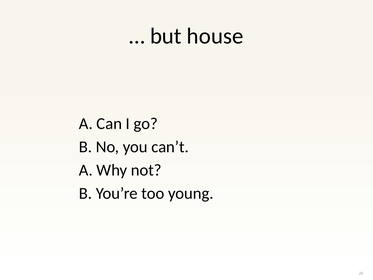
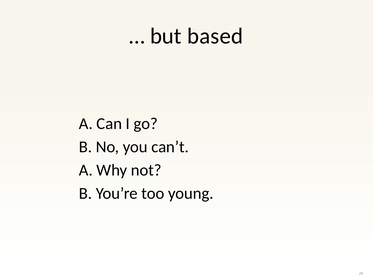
house: house -> based
